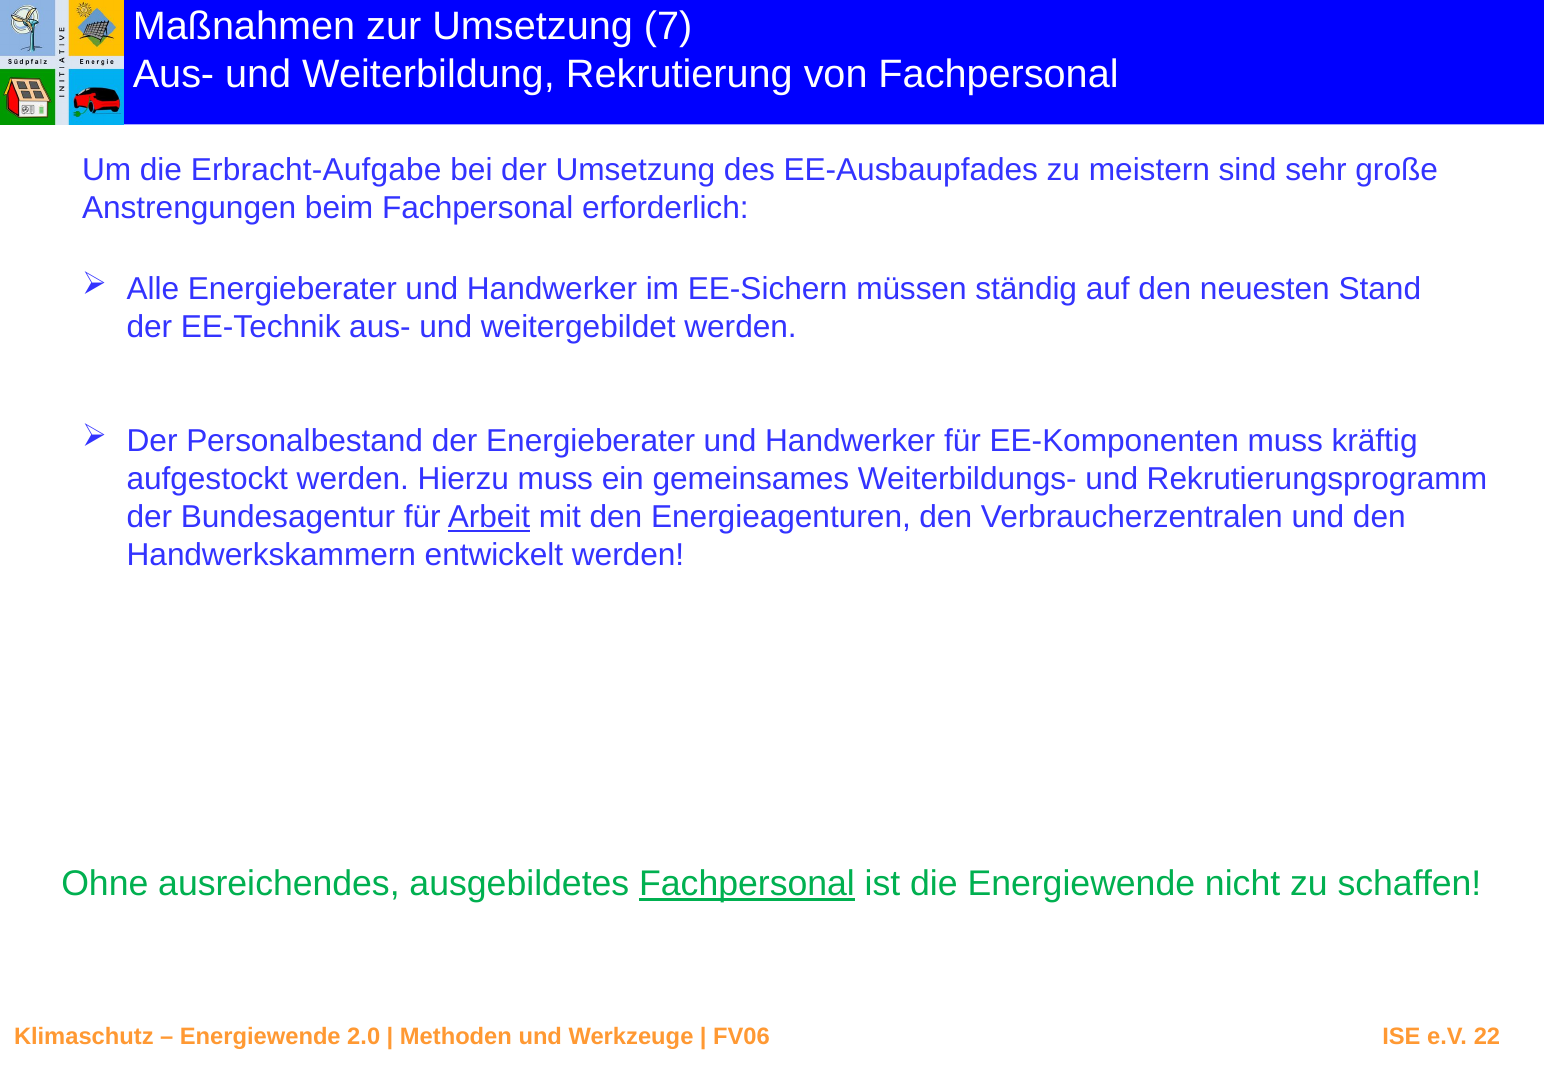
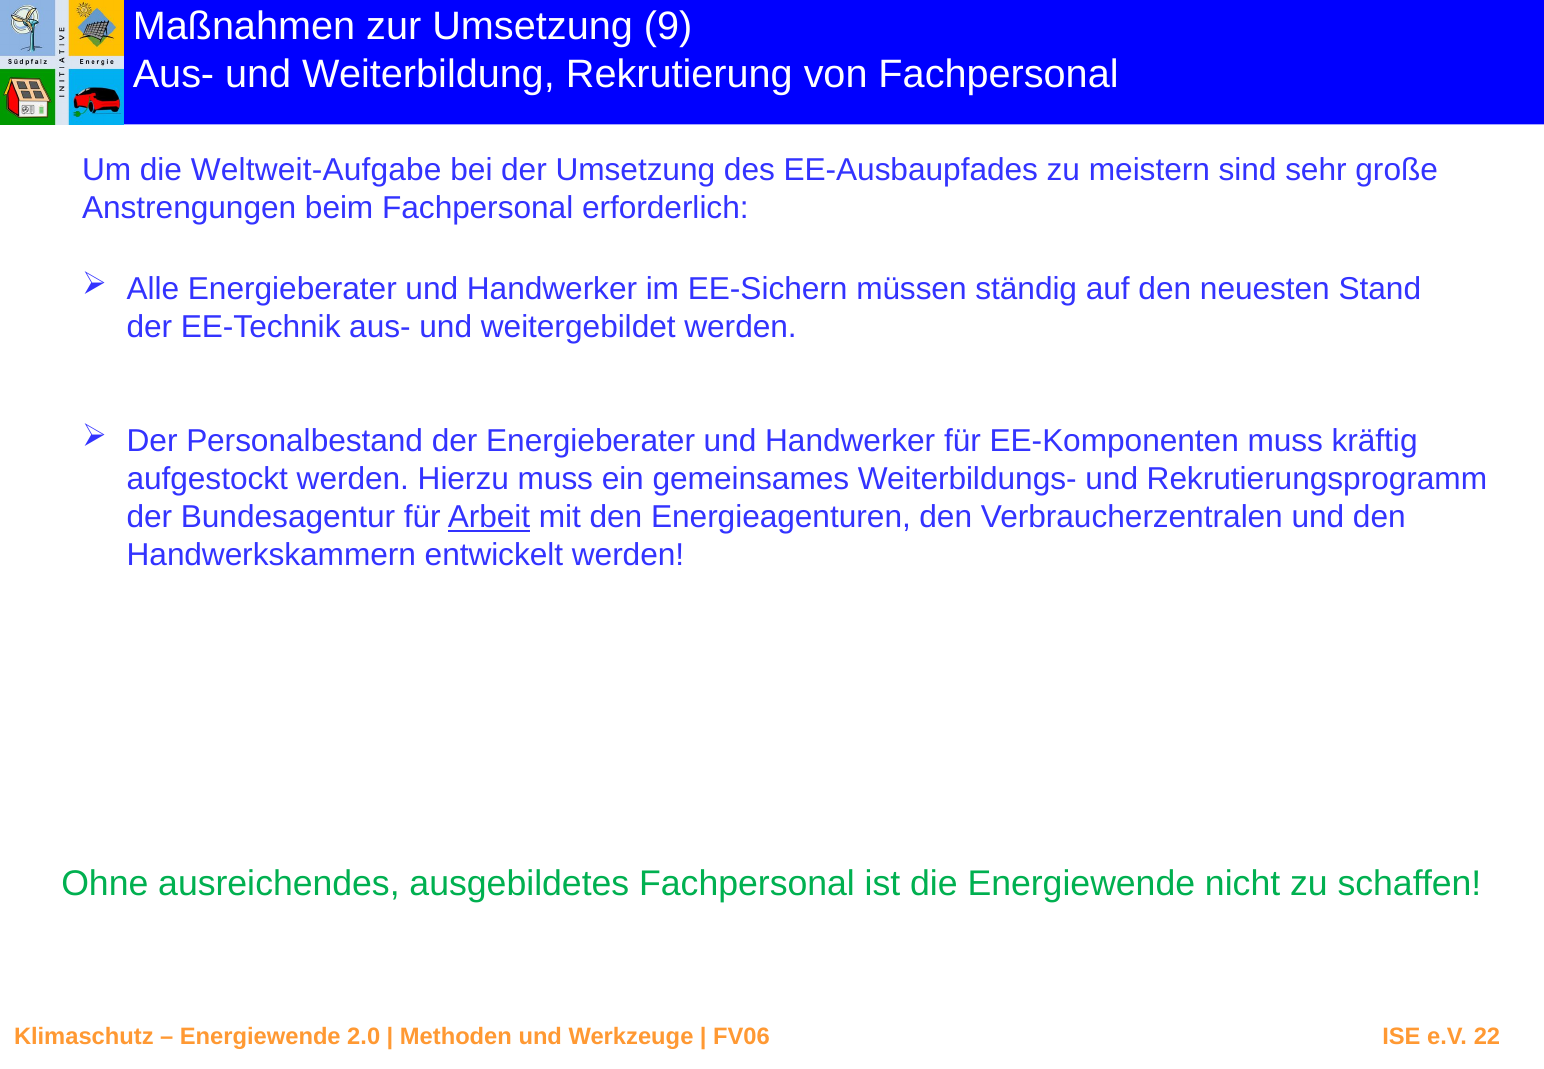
7: 7 -> 9
Erbracht-Aufgabe: Erbracht-Aufgabe -> Weltweit-Aufgabe
Fachpersonal at (747, 884) underline: present -> none
